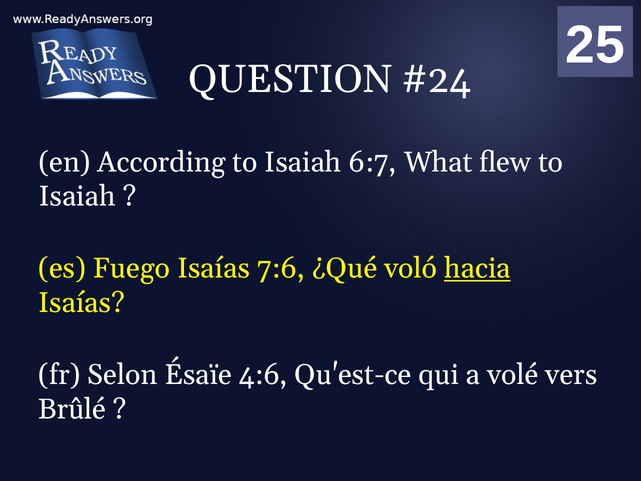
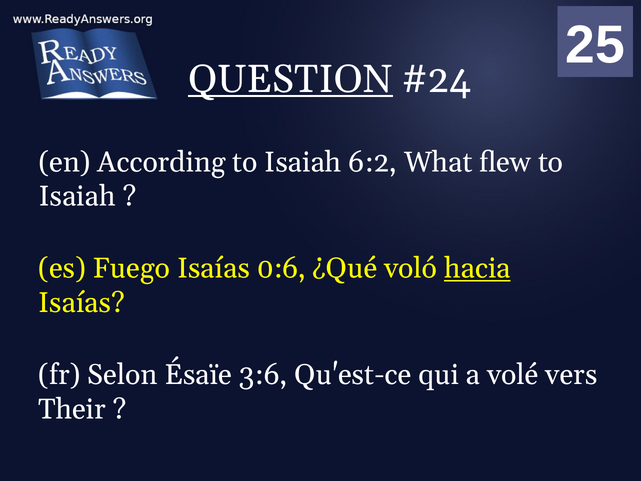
QUESTION underline: none -> present
6:7: 6:7 -> 6:2
7:6: 7:6 -> 0:6
4:6: 4:6 -> 3:6
Brûlé: Brûlé -> Their
